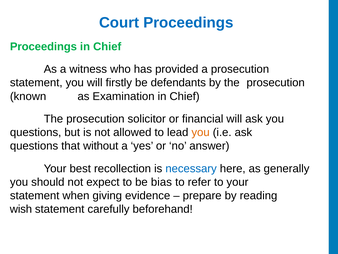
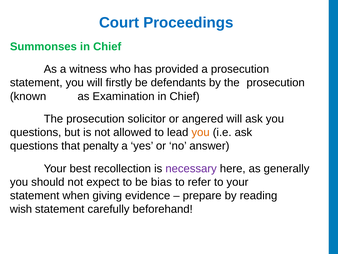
Proceedings at (43, 47): Proceedings -> Summonses
financial: financial -> angered
without: without -> penalty
necessary colour: blue -> purple
